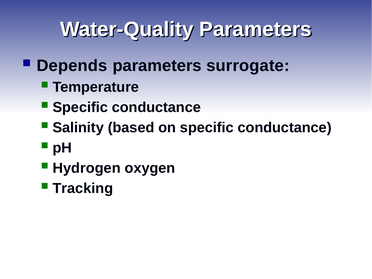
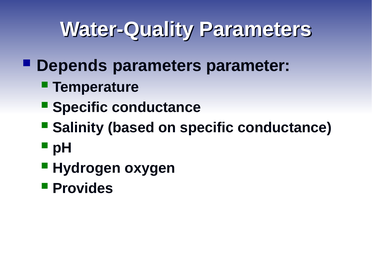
surrogate: surrogate -> parameter
Tracking: Tracking -> Provides
